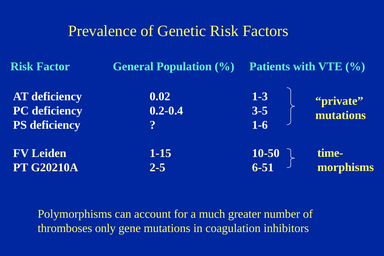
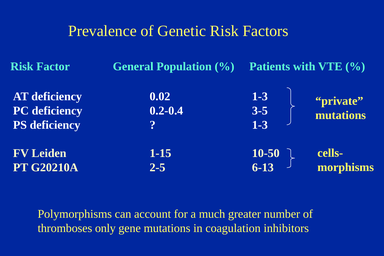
1-6 at (260, 125): 1-6 -> 1-3
time-: time- -> cells-
6-51: 6-51 -> 6-13
